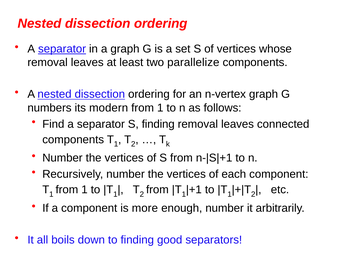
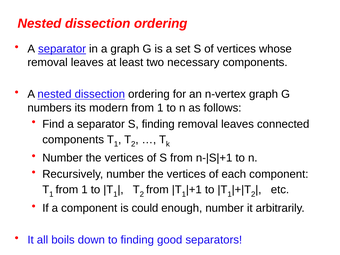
parallelize: parallelize -> necessary
more: more -> could
